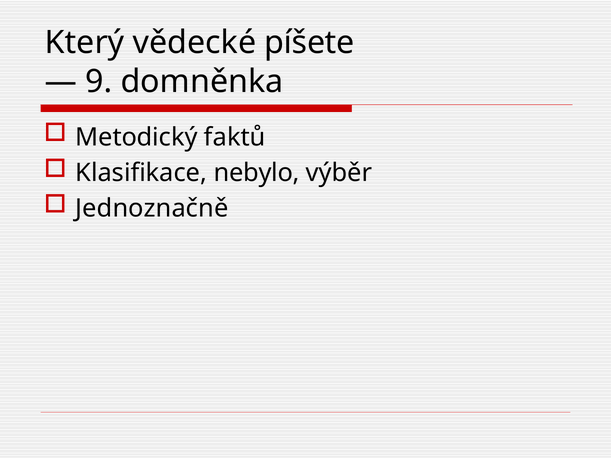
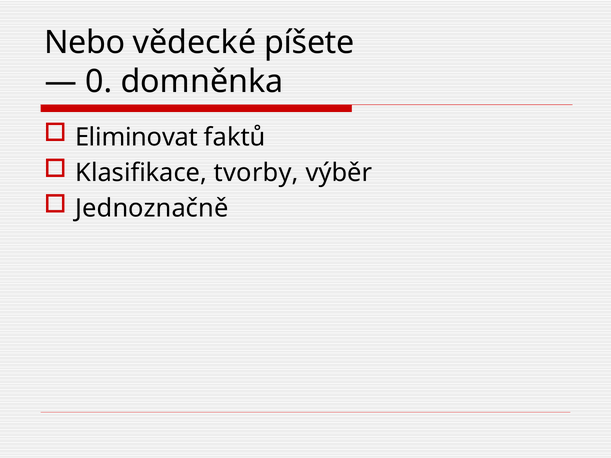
Který: Který -> Nebo
9: 9 -> 0
Metodický: Metodický -> Eliminovat
nebylo: nebylo -> tvorby
